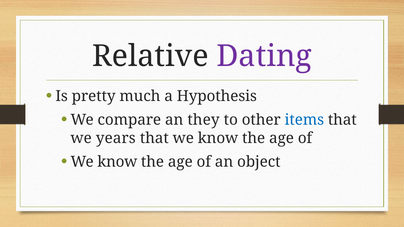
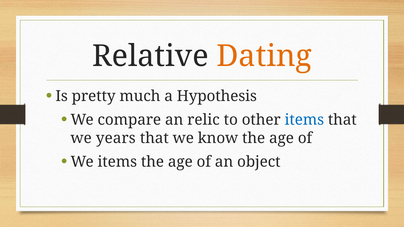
Dating colour: purple -> orange
they: they -> relic
know at (117, 162): know -> items
